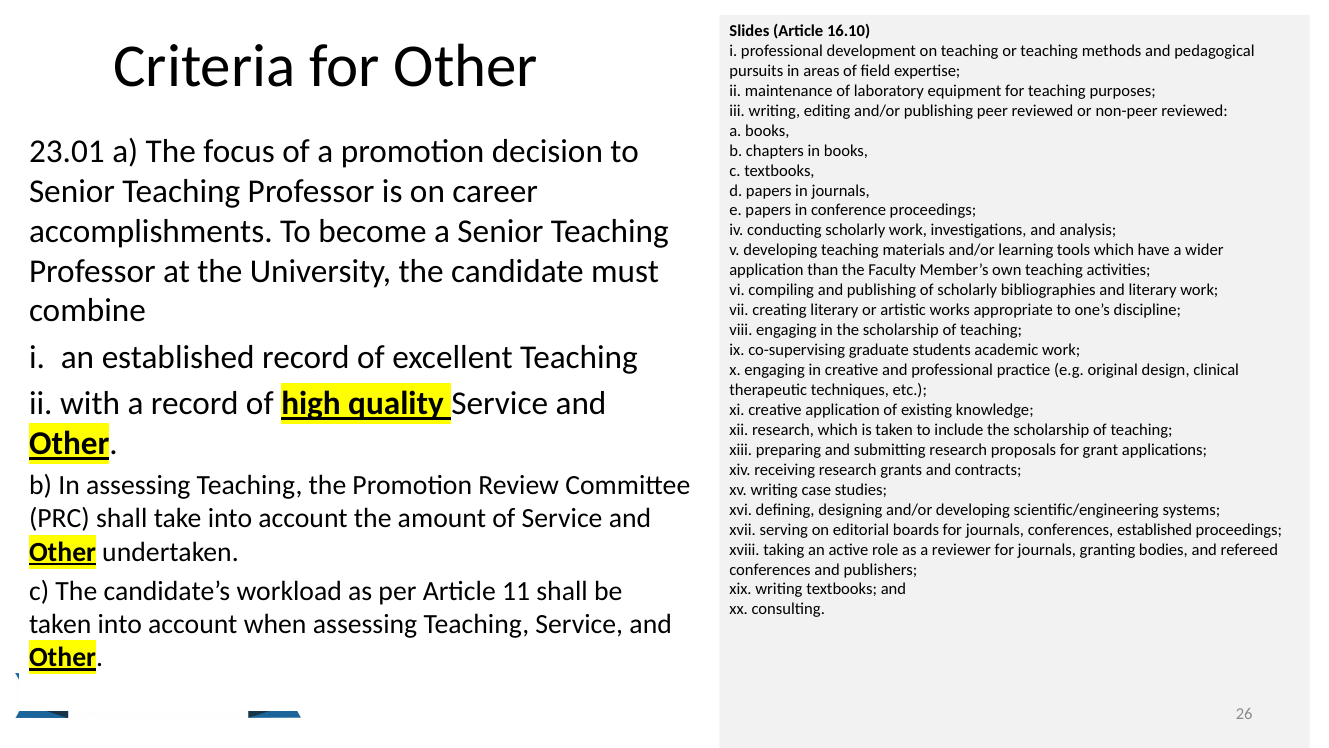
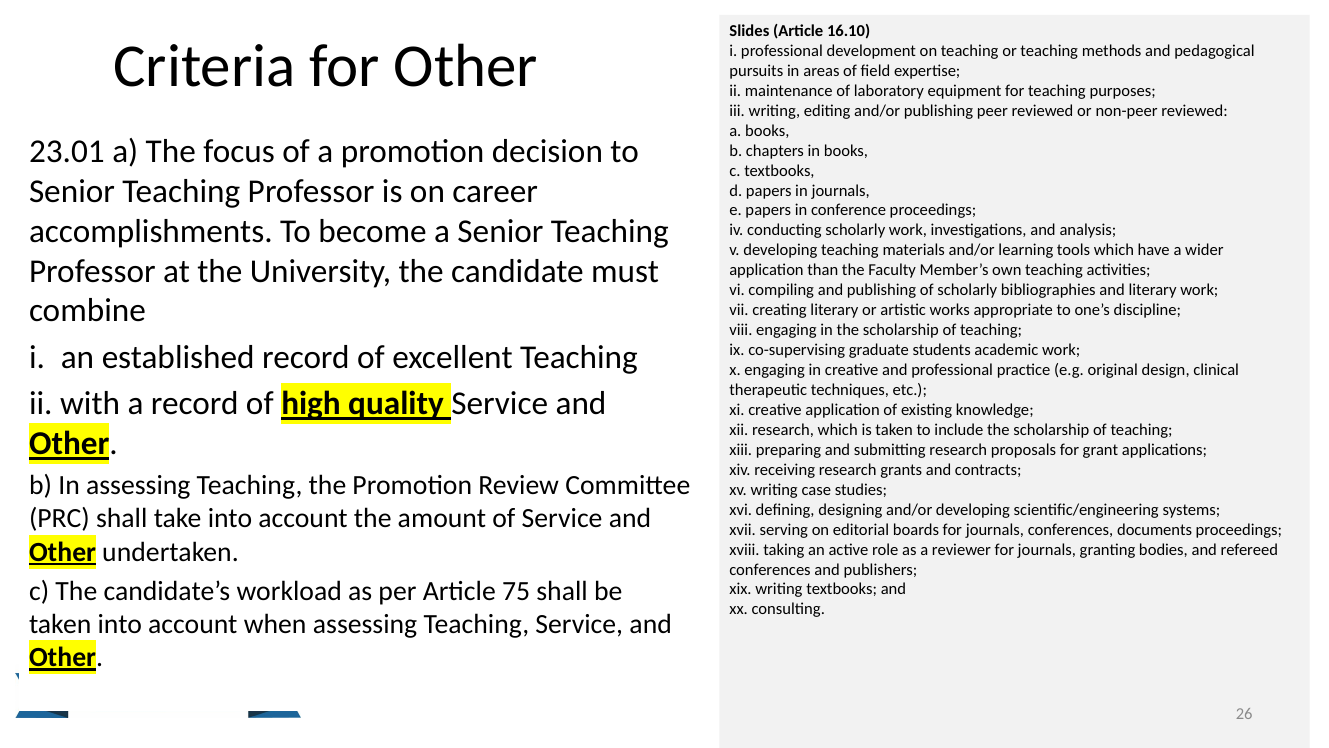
conferences established: established -> documents
11: 11 -> 75
